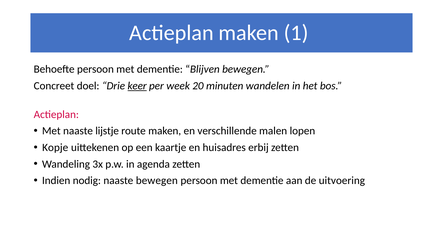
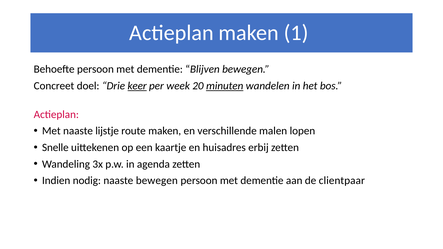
minuten underline: none -> present
Kopje: Kopje -> Snelle
uitvoering: uitvoering -> clientpaar
